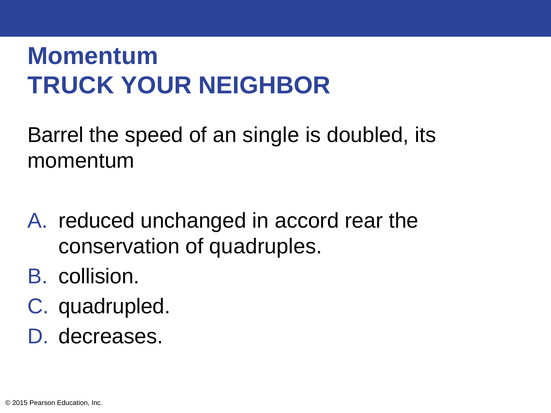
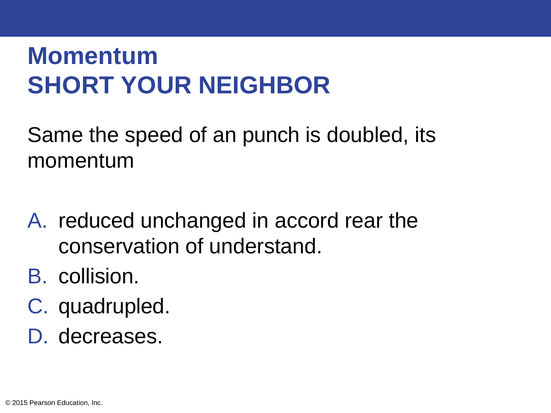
TRUCK: TRUCK -> SHORT
Barrel: Barrel -> Same
single: single -> punch
quadruples: quadruples -> understand
